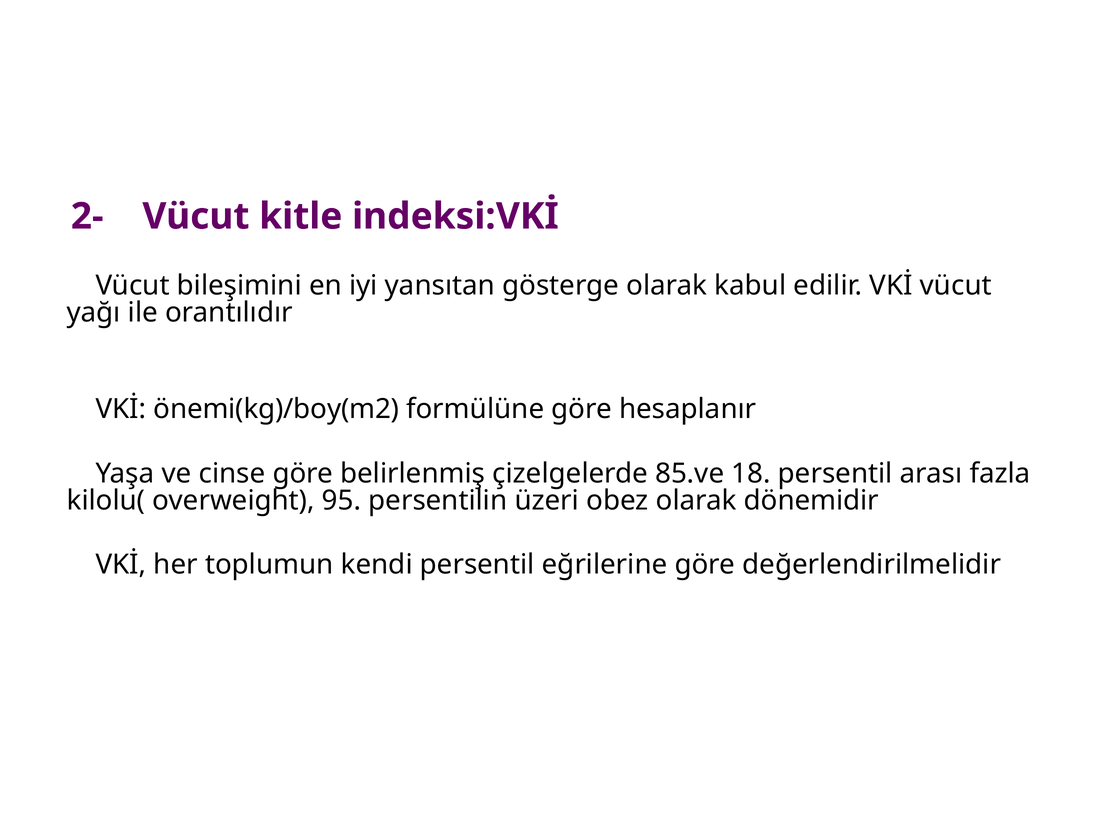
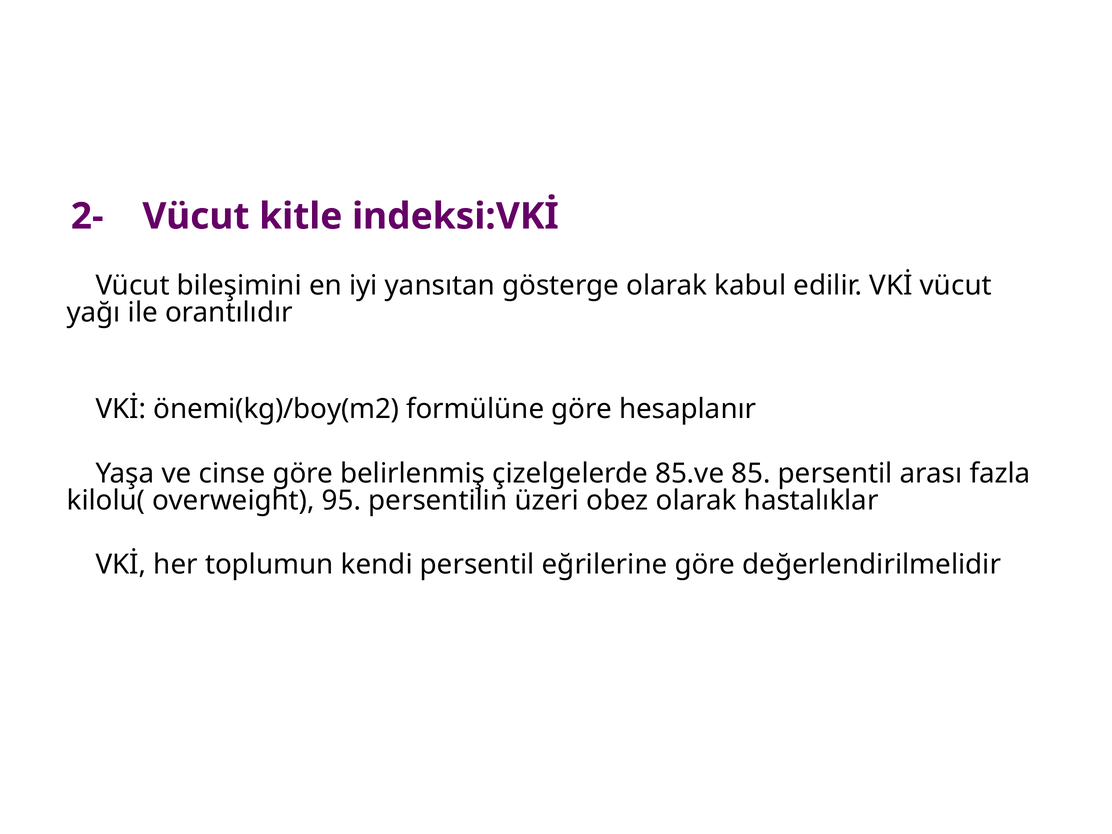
18: 18 -> 85
dönemidir: dönemidir -> hastalıklar
